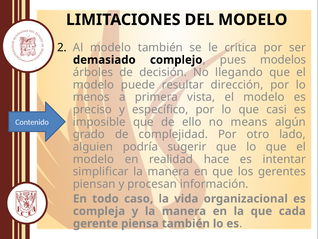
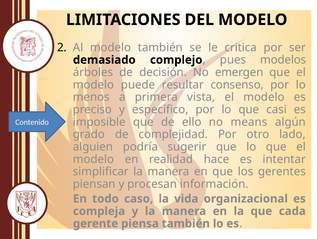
llegando: llegando -> emergen
dirección: dirección -> consenso
